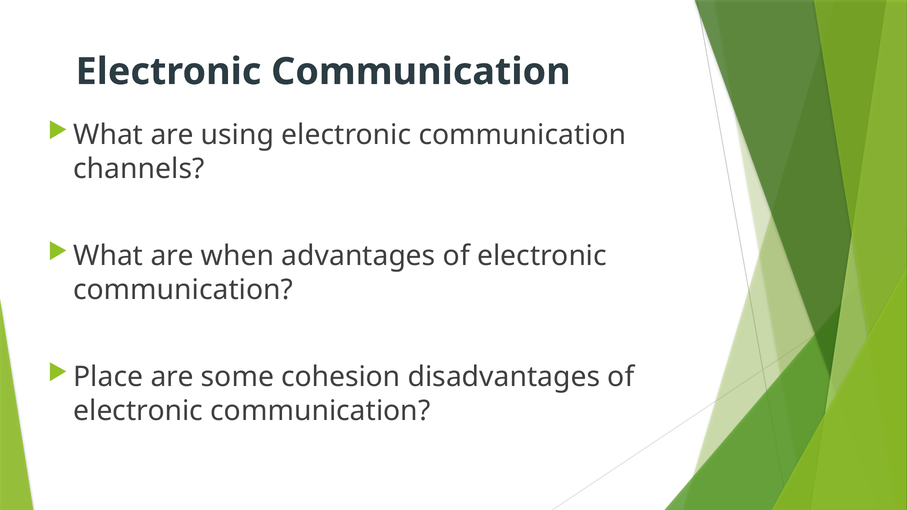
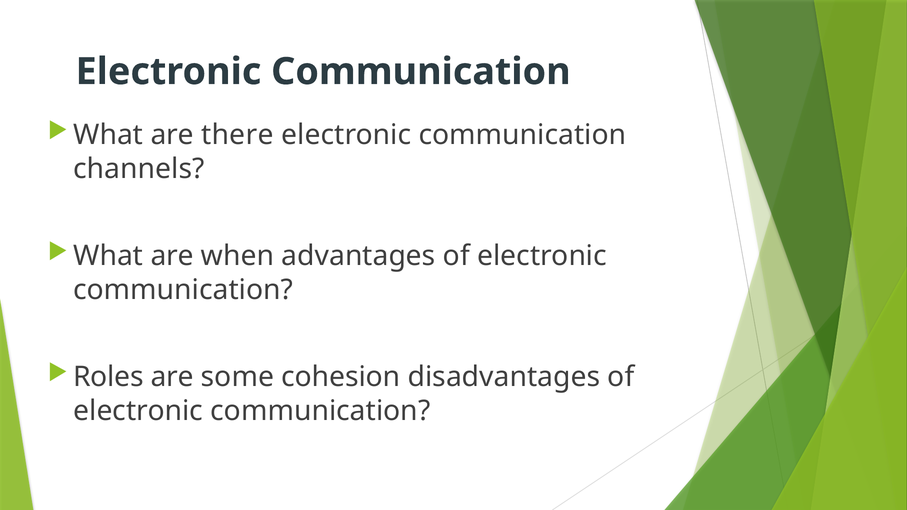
using: using -> there
Place: Place -> Roles
